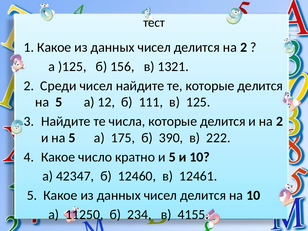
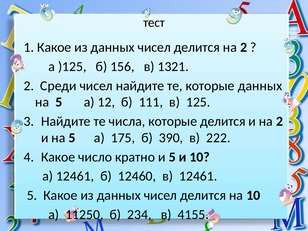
те которые делится: делится -> данных
а 42347: 42347 -> 12461
